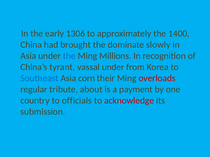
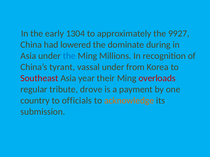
1306: 1306 -> 1304
1400: 1400 -> 9927
brought: brought -> lowered
slowly: slowly -> during
Southeast colour: blue -> red
corn: corn -> year
about: about -> drove
acknowledge colour: red -> orange
